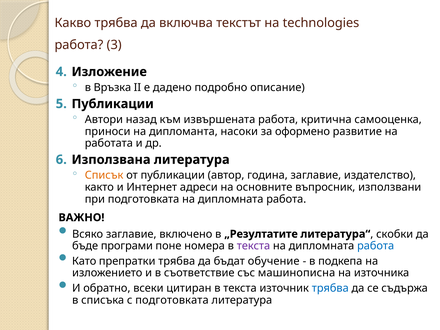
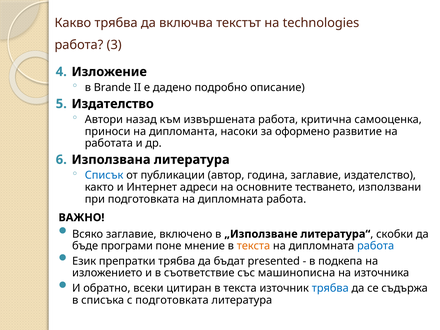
Връзка: Връзка -> Brande
Публикации at (113, 104): Публикации -> Издателство
Списък colour: orange -> blue
въпросник: въпросник -> тестването
„Резултатите: „Резултатите -> „Използване
номера: номера -> мнение
текста at (253, 246) colour: purple -> orange
Като: Като -> Език
обучение: обучение -> presented
